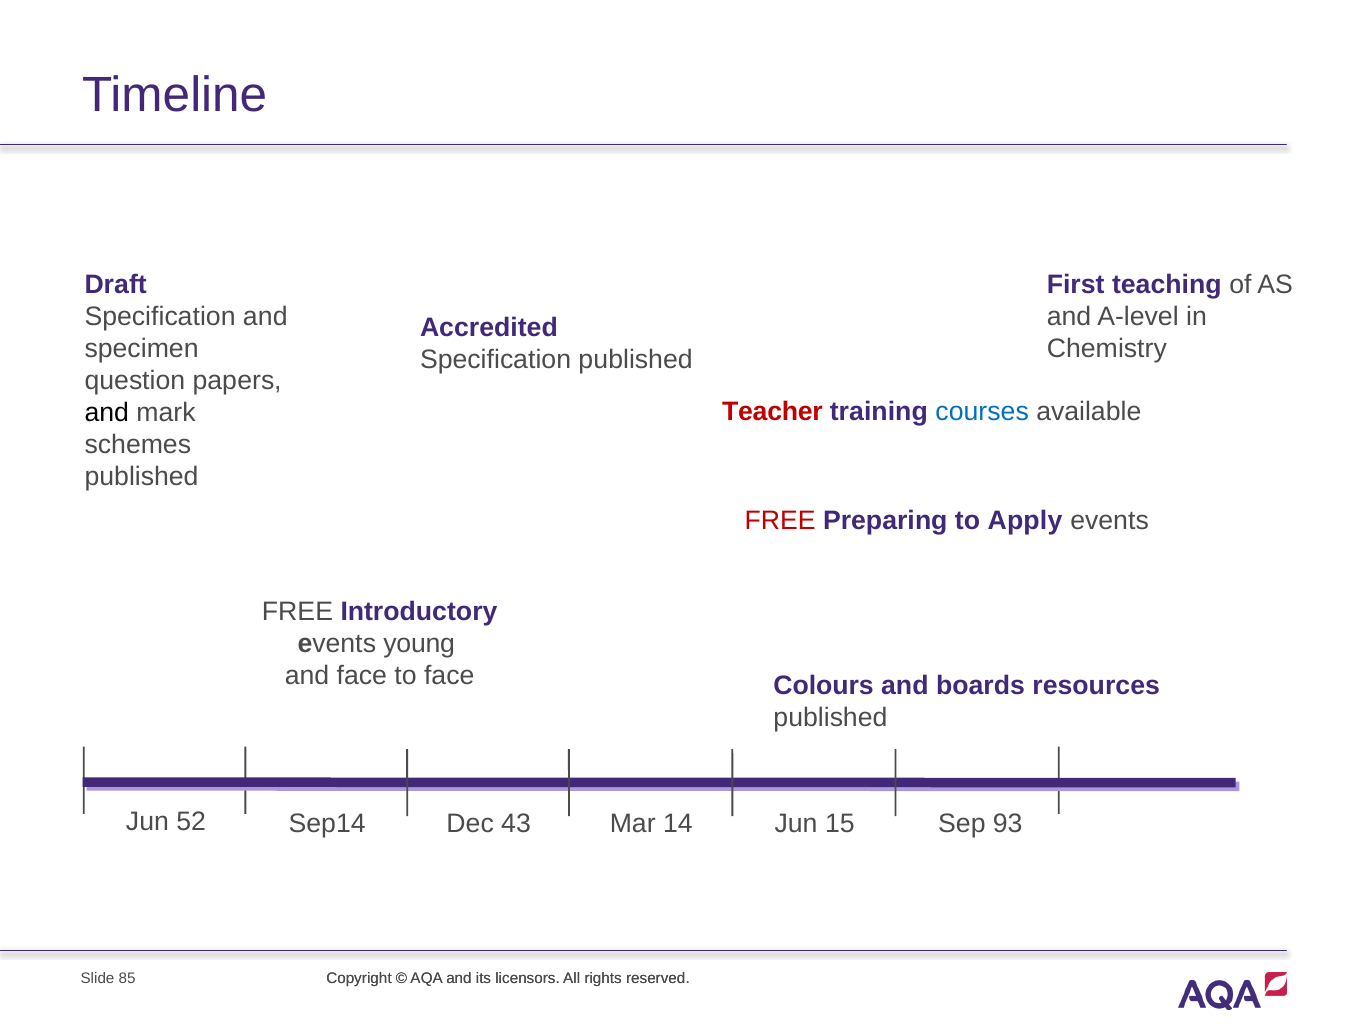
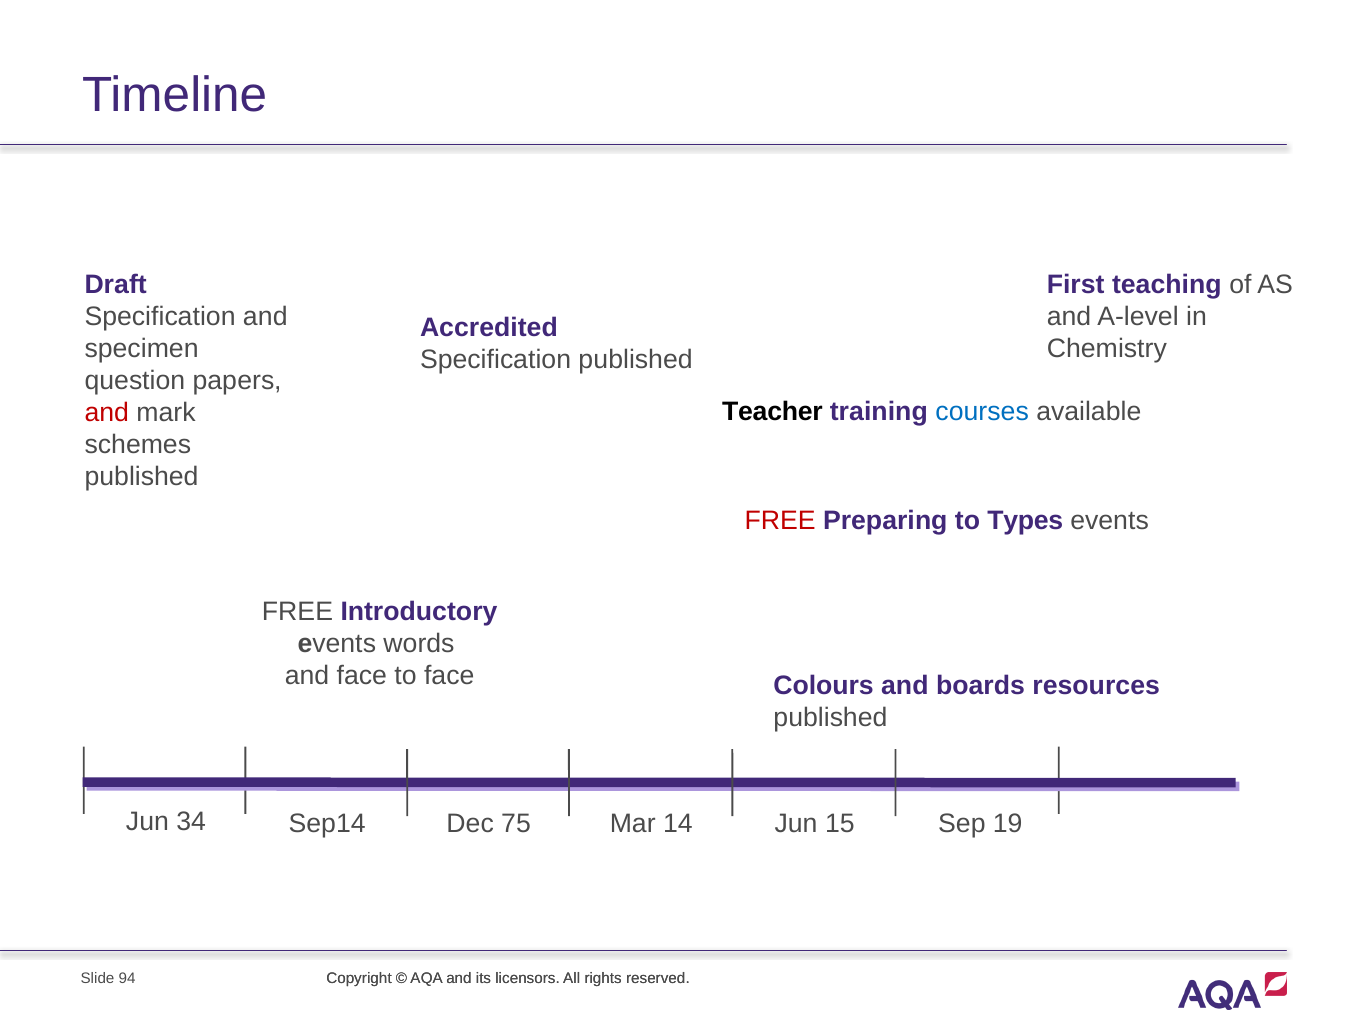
Teacher colour: red -> black
and at (107, 413) colour: black -> red
Apply: Apply -> Types
young: young -> words
52: 52 -> 34
43: 43 -> 75
93: 93 -> 19
85: 85 -> 94
